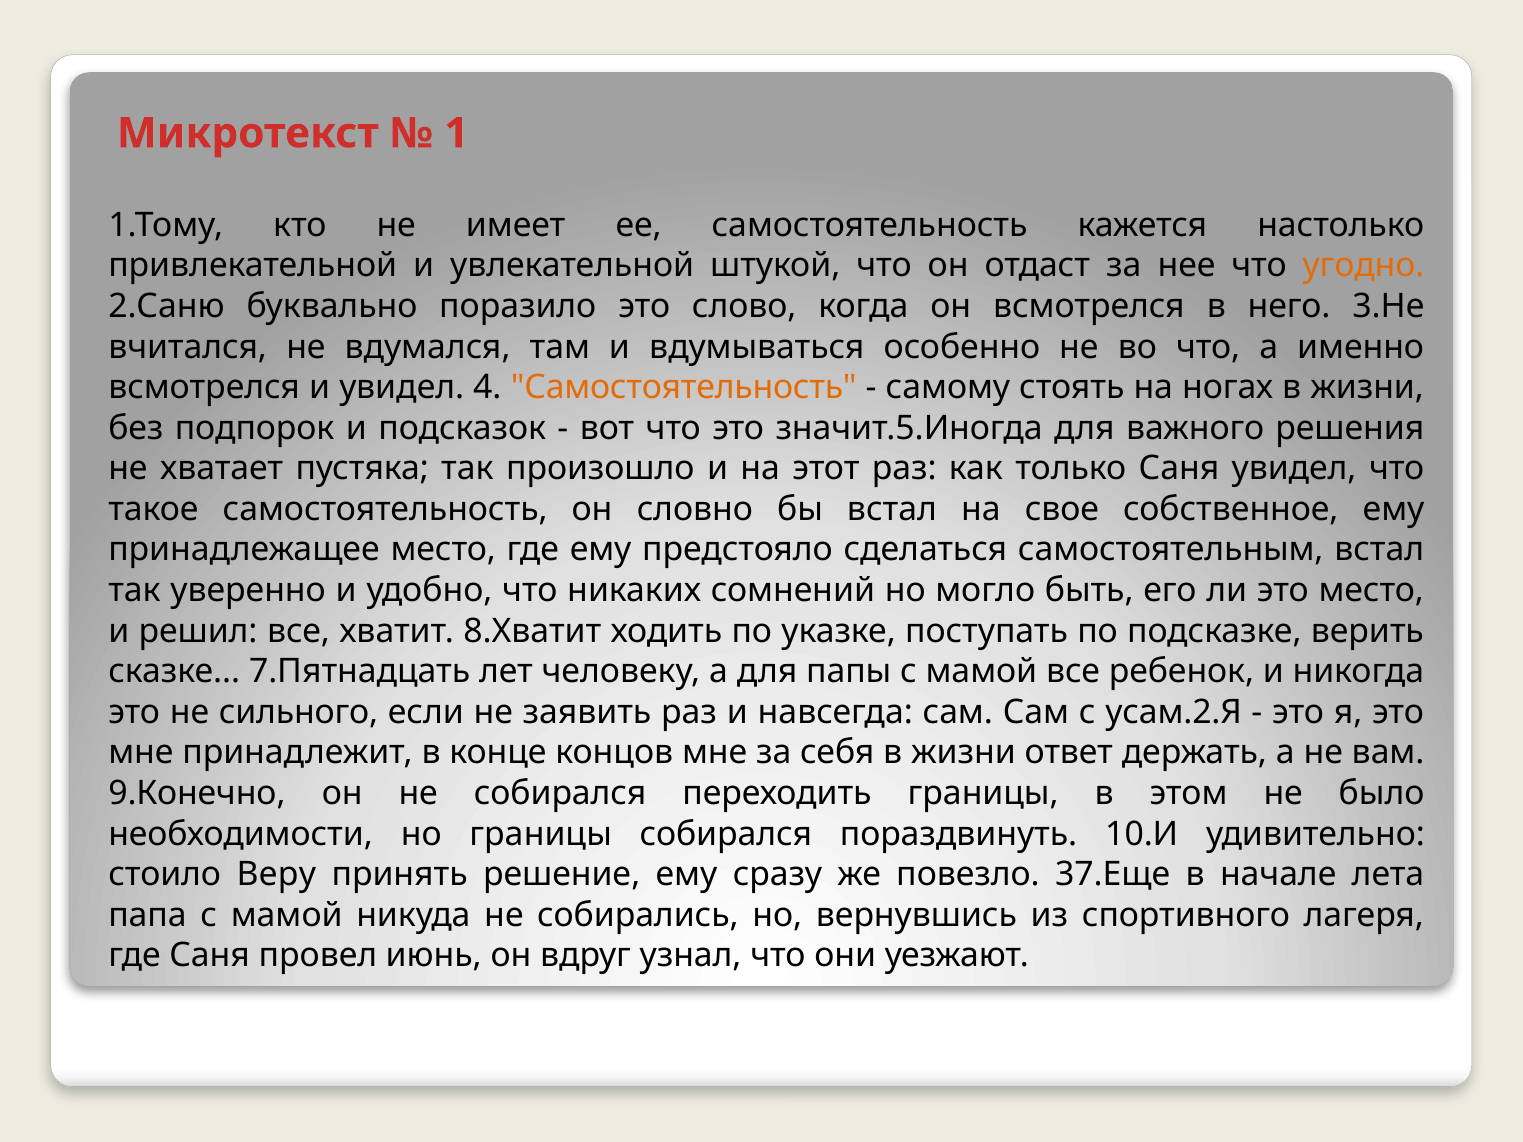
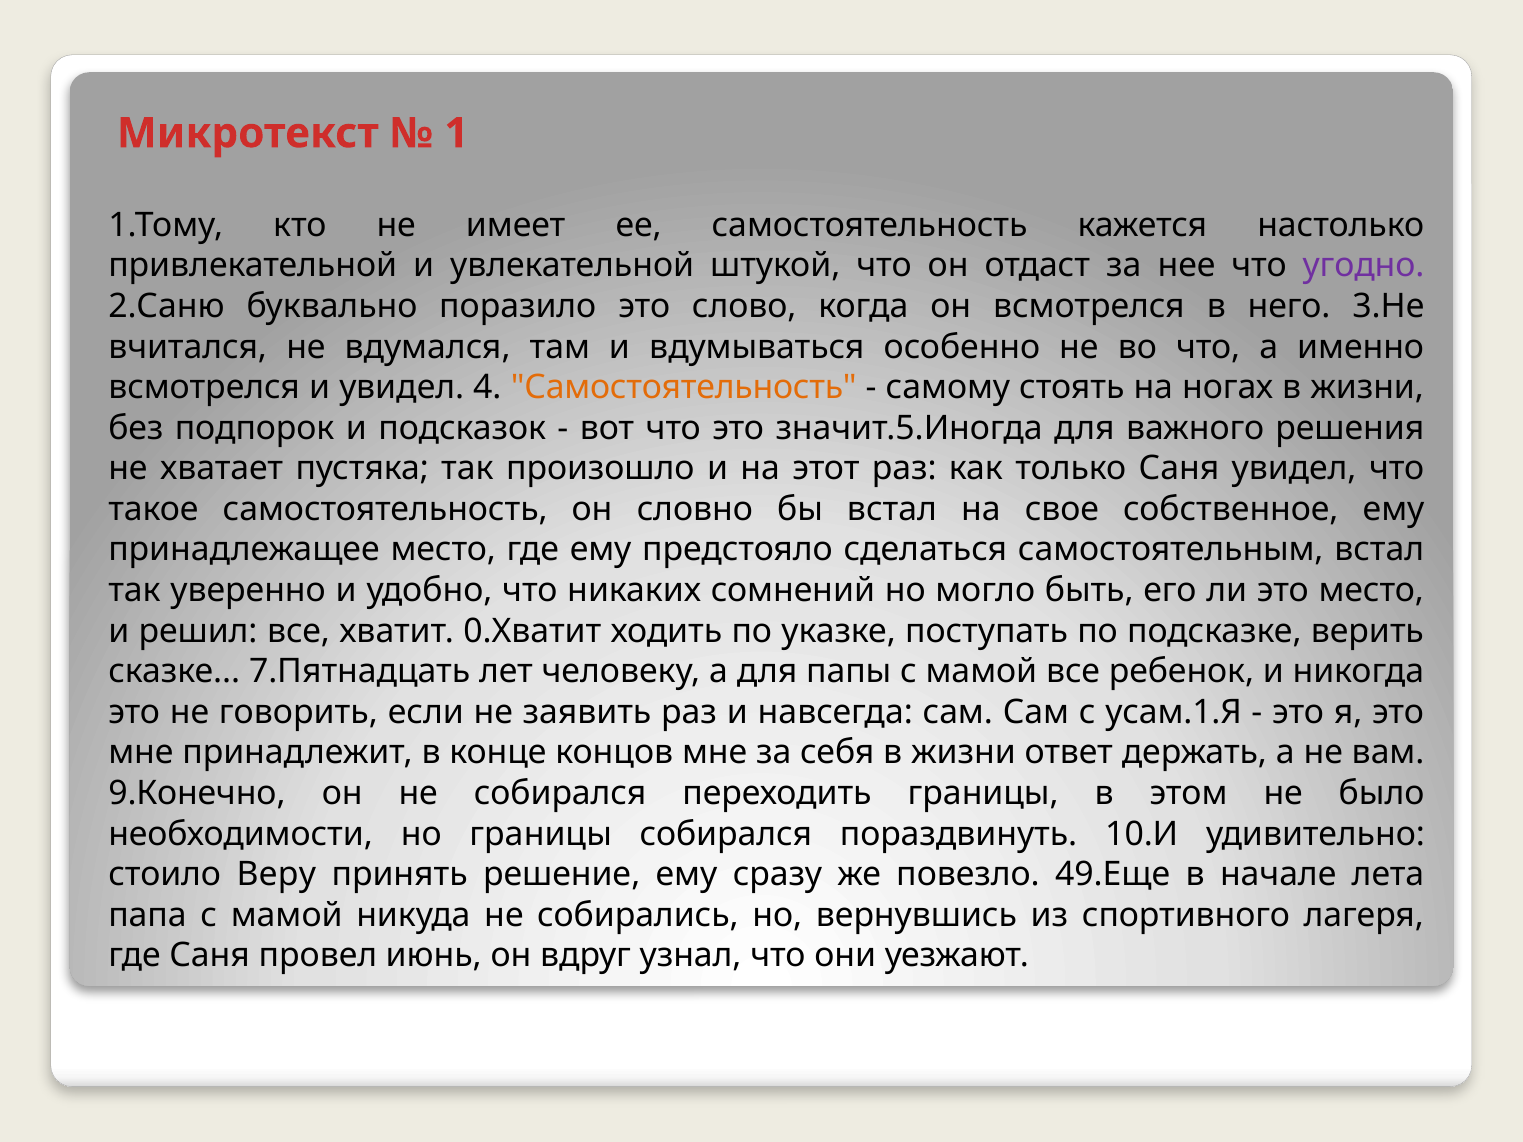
угодно colour: orange -> purple
8.Хватит: 8.Хватит -> 0.Хватит
сильного: сильного -> говорить
усам.2.Я: усам.2.Я -> усам.1.Я
37.Еще: 37.Еще -> 49.Еще
